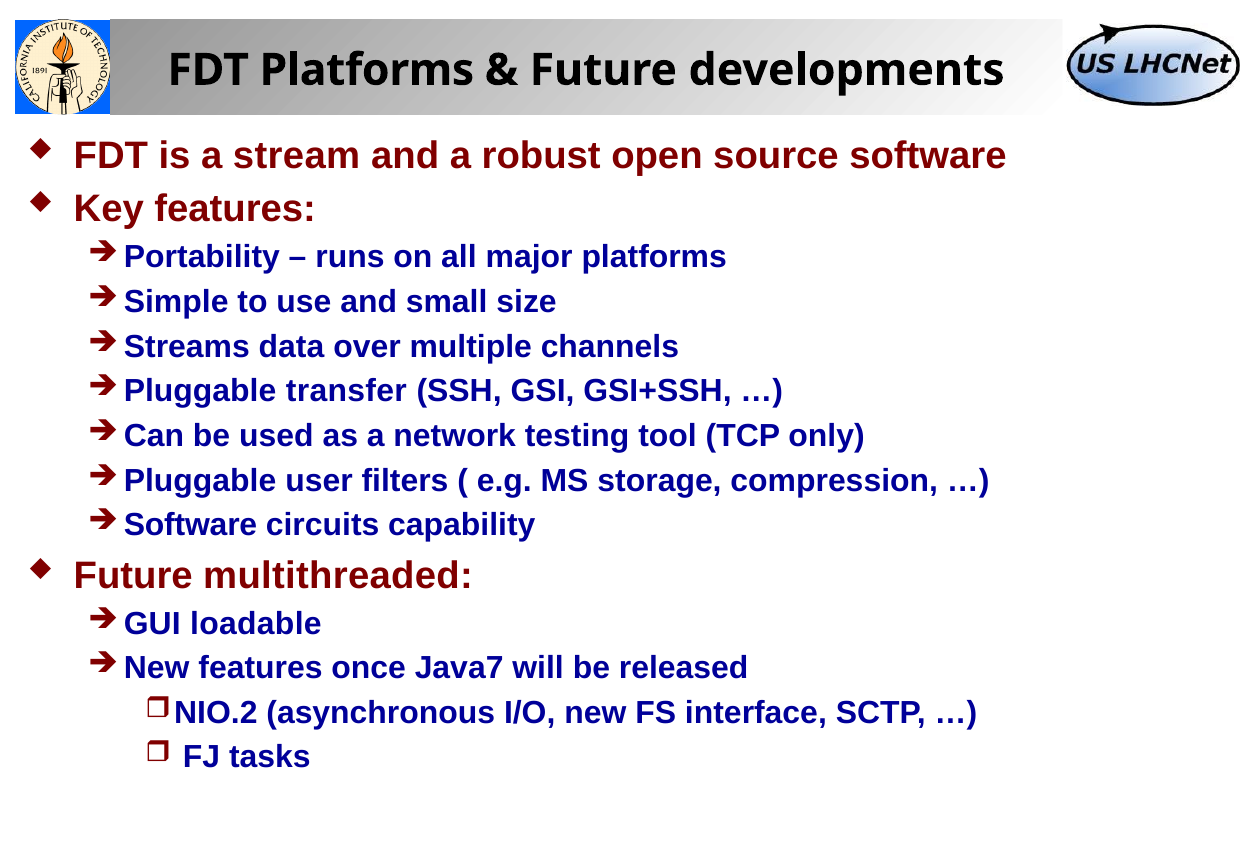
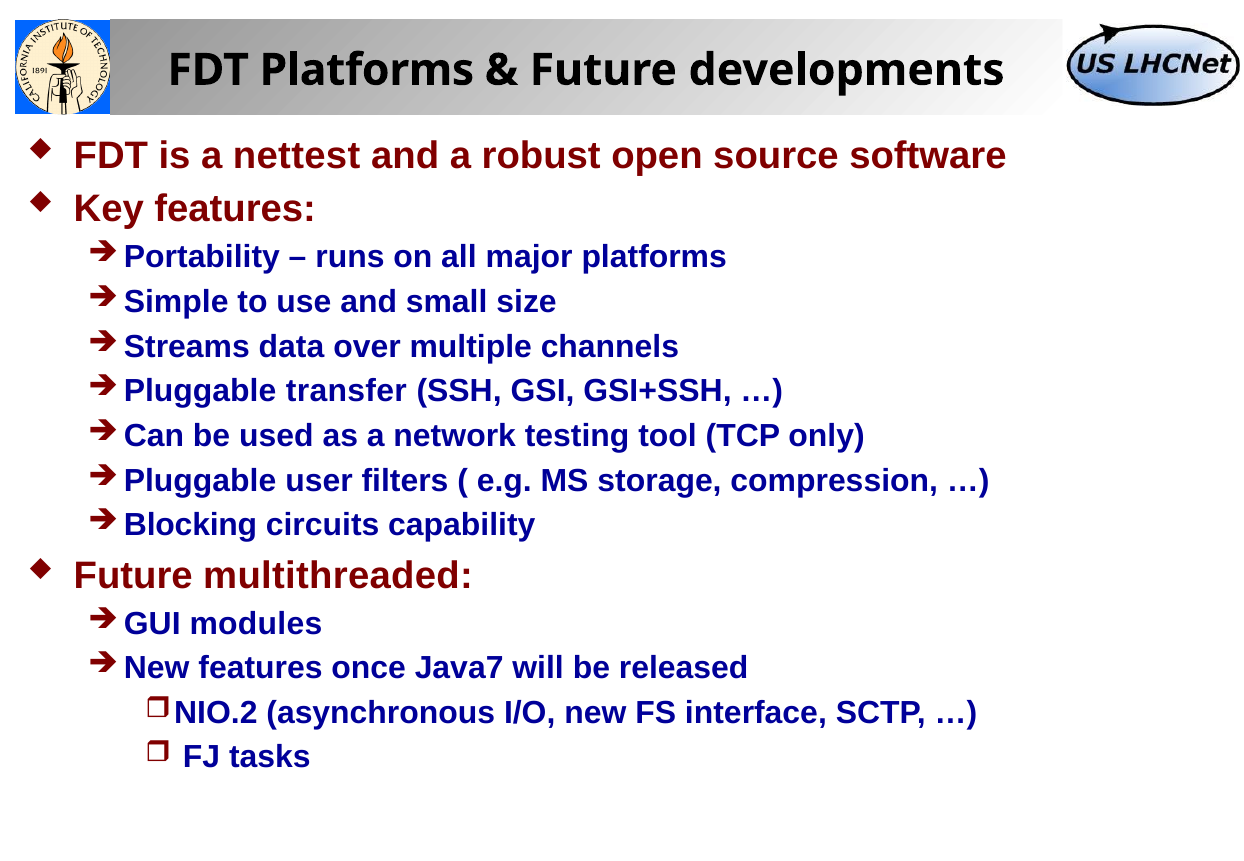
stream: stream -> nettest
Software at (191, 525): Software -> Blocking
loadable: loadable -> modules
